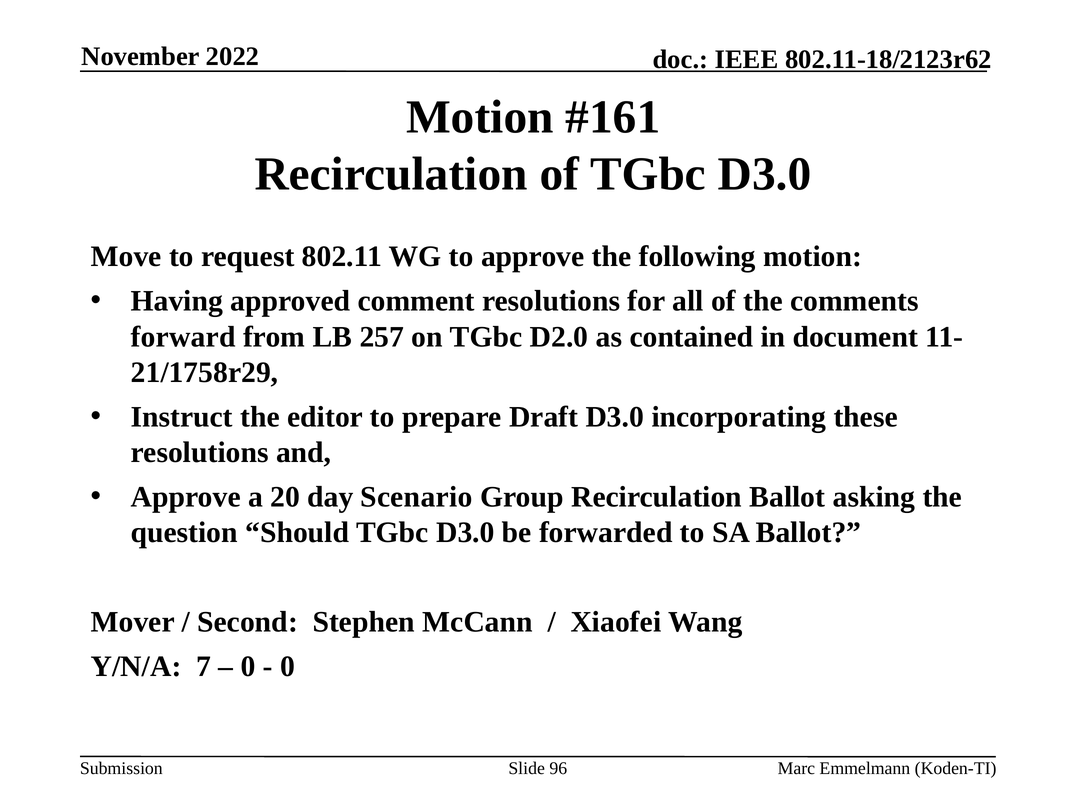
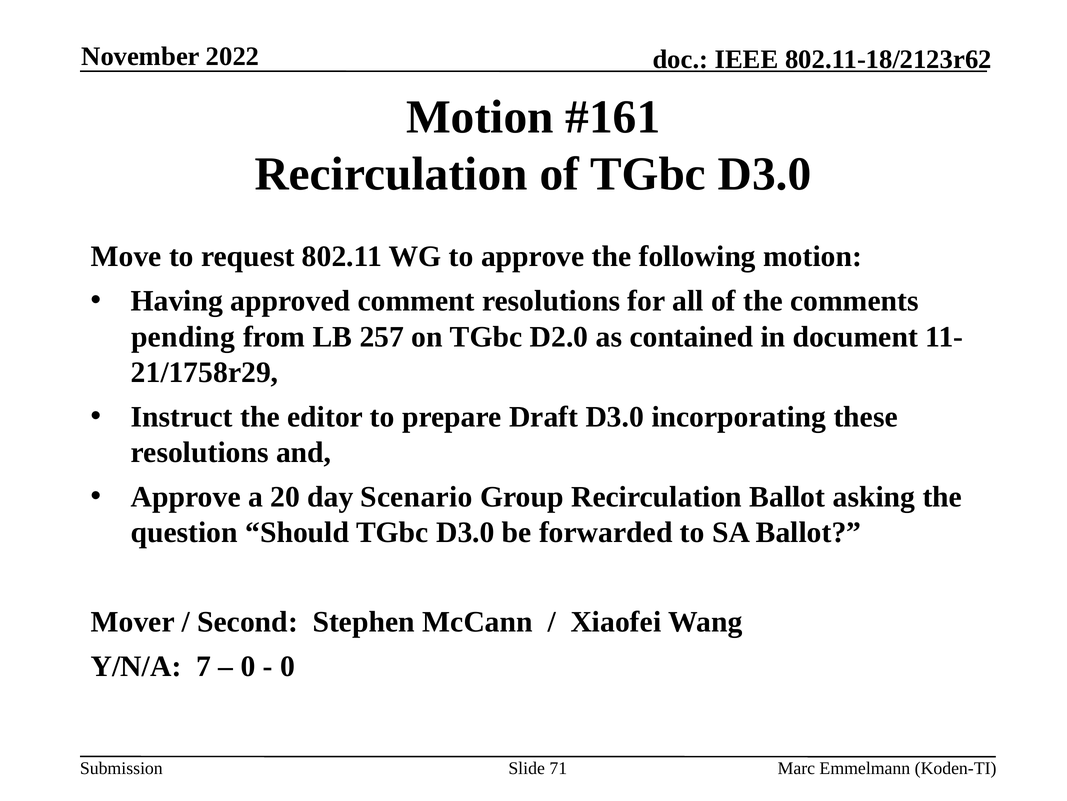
forward: forward -> pending
96: 96 -> 71
